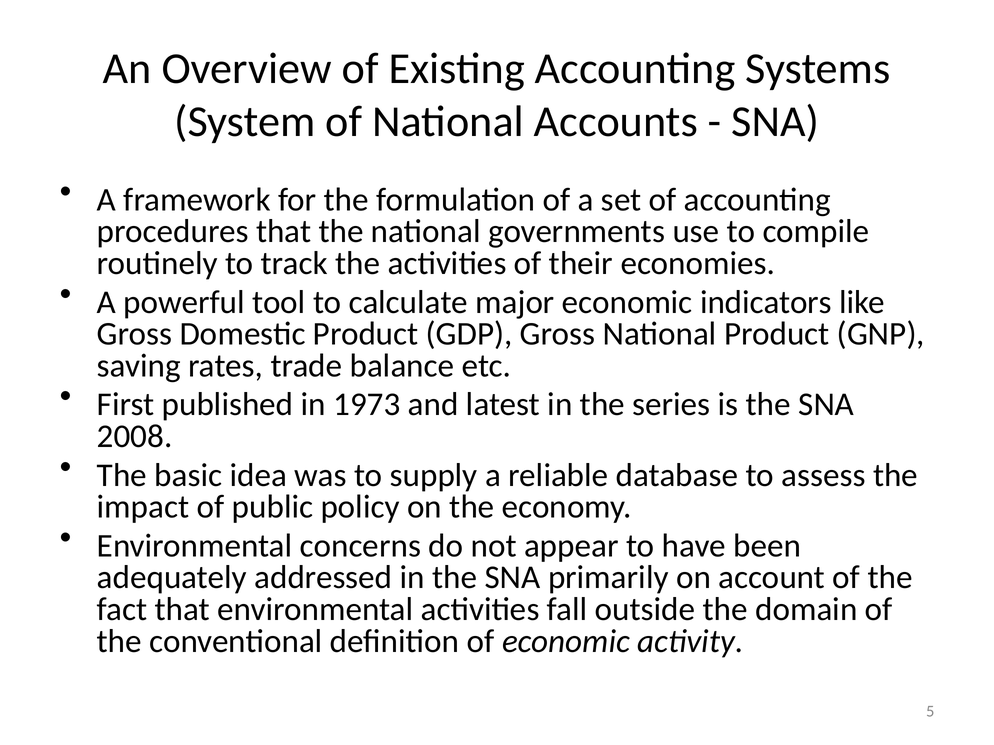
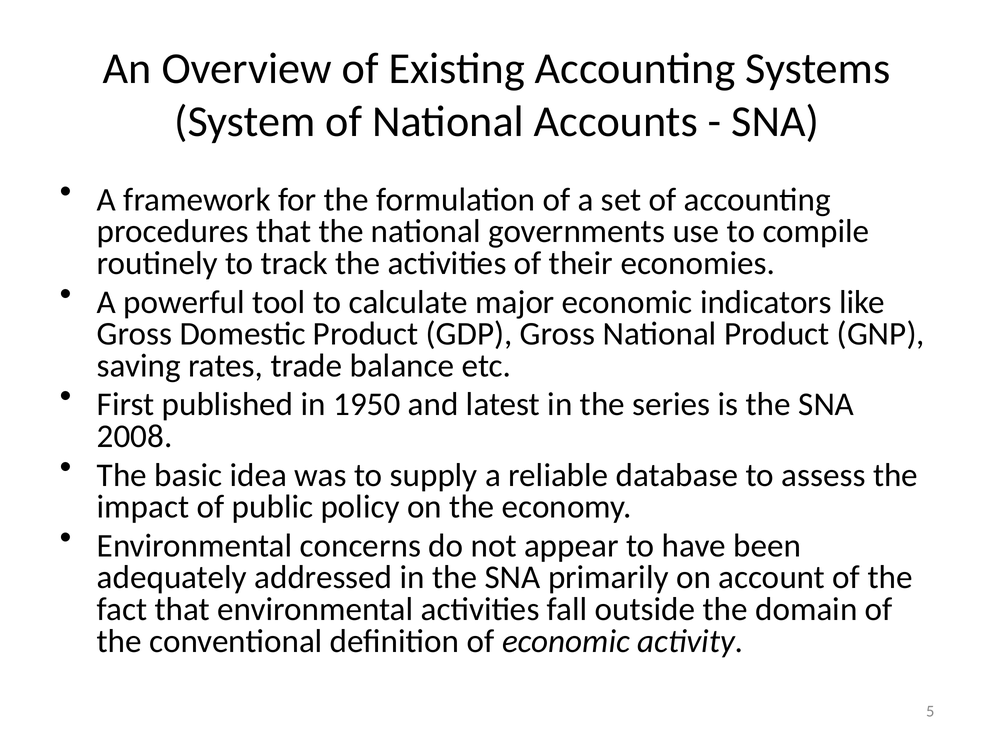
1973: 1973 -> 1950
